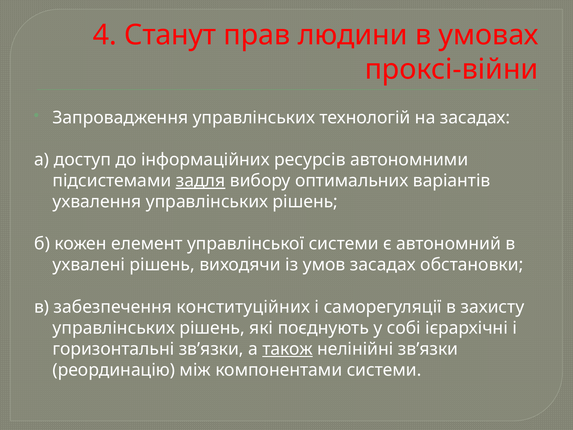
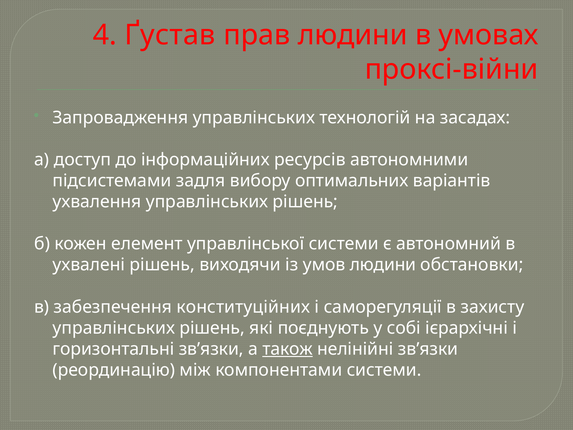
Станут: Станут -> Ґустав
задля underline: present -> none
умов засадах: засадах -> людини
